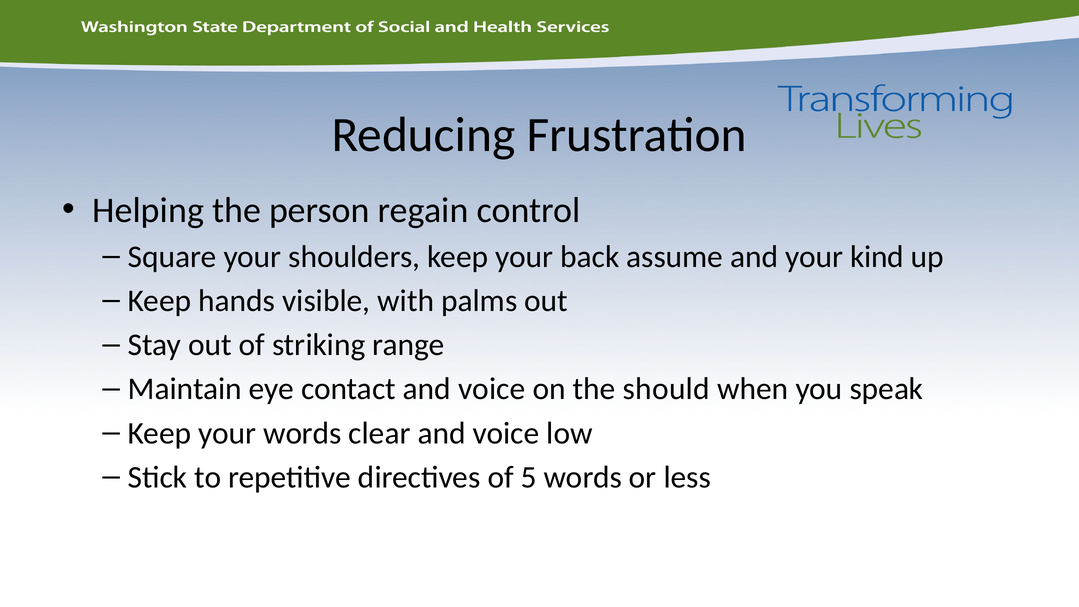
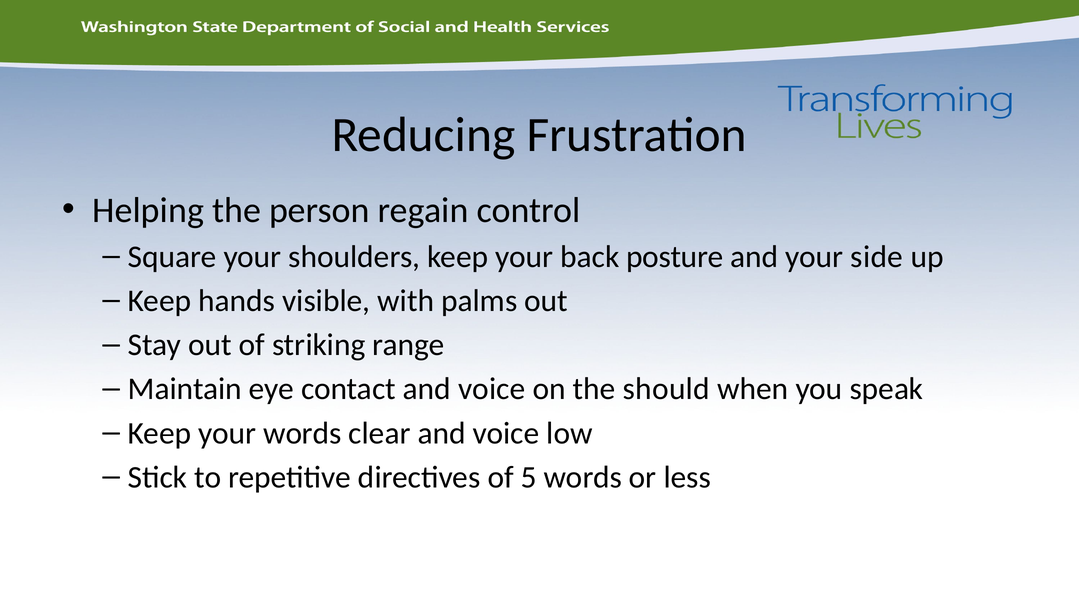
assume: assume -> posture
kind: kind -> side
